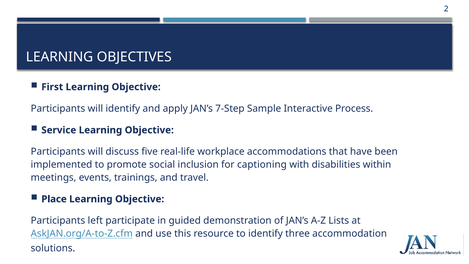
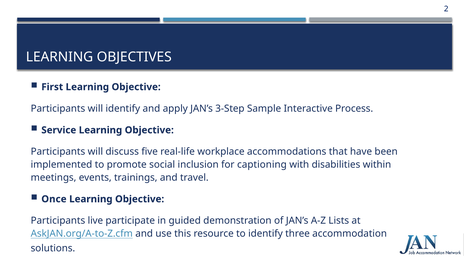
7-Step: 7-Step -> 3-Step
Place: Place -> Once
left: left -> live
